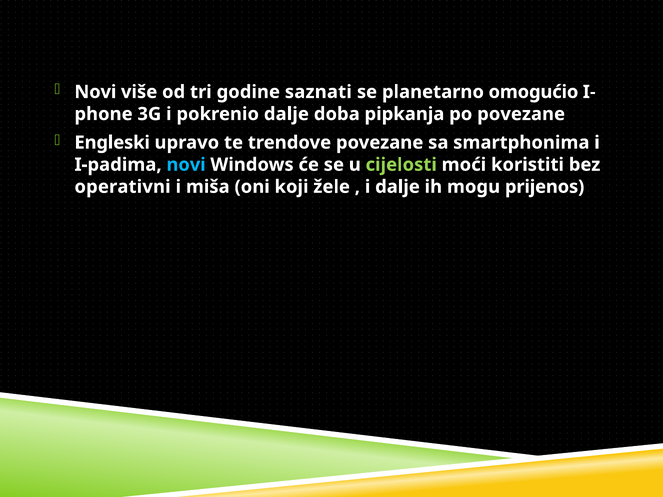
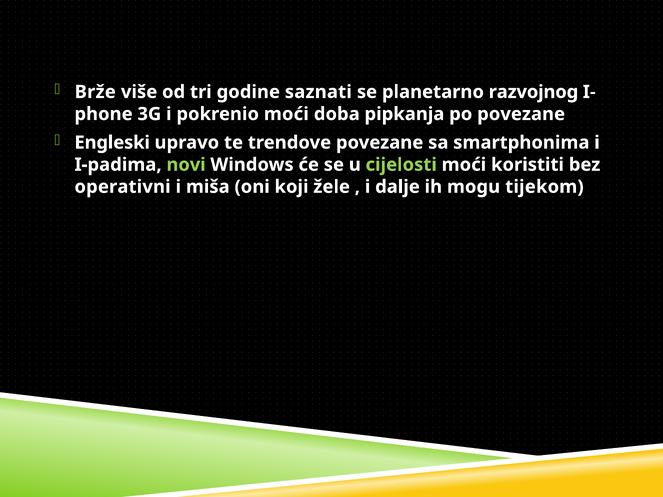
Novi at (95, 92): Novi -> Brže
omogućio: omogućio -> razvojnog
pokrenio dalje: dalje -> moći
novi at (186, 165) colour: light blue -> light green
prijenos: prijenos -> tijekom
